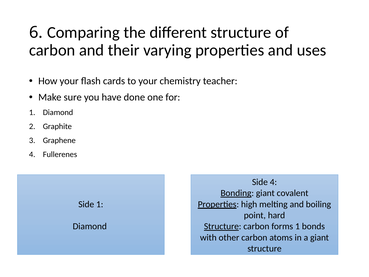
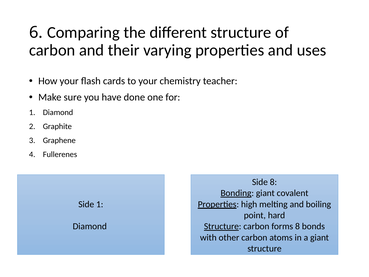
Side 4: 4 -> 8
forms 1: 1 -> 8
